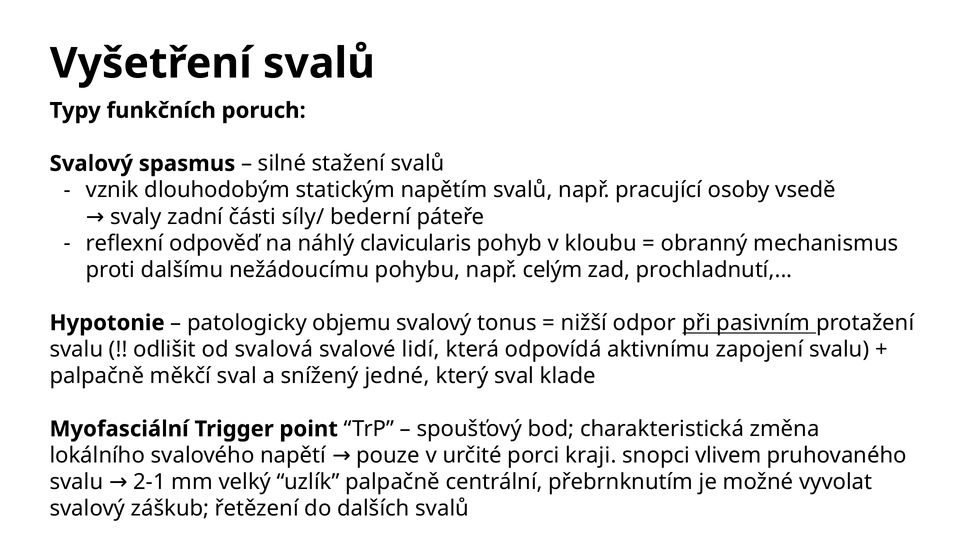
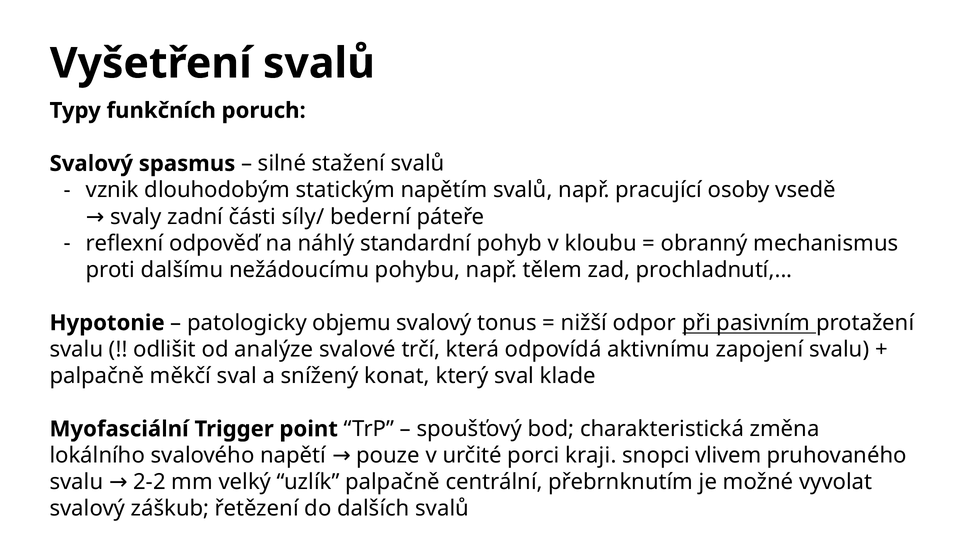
clavicularis: clavicularis -> standardní
celým: celým -> tělem
svalová: svalová -> analýze
lidí: lidí -> trčí
jedné: jedné -> konat
2-1: 2-1 -> 2-2
